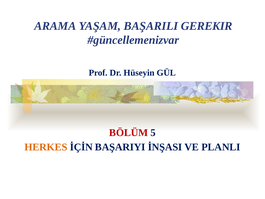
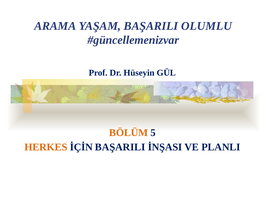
GEREKIR: GEREKIR -> OLUMLU
BÖLÜM colour: red -> orange
İÇİN BAŞARIYI: BAŞARIYI -> BAŞARILI
